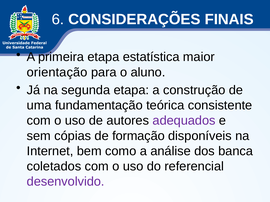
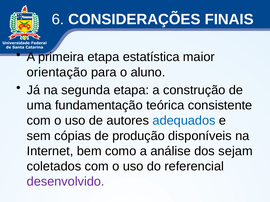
adequados colour: purple -> blue
formação: formação -> produção
banca: banca -> sejam
